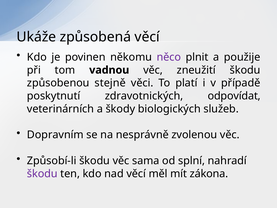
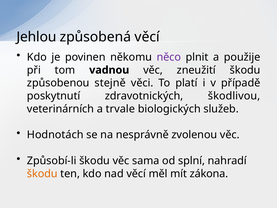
Ukáže: Ukáže -> Jehlou
odpovídat: odpovídat -> škodlivou
škody: škody -> trvale
Dopravním: Dopravním -> Hodnotách
škodu at (42, 173) colour: purple -> orange
